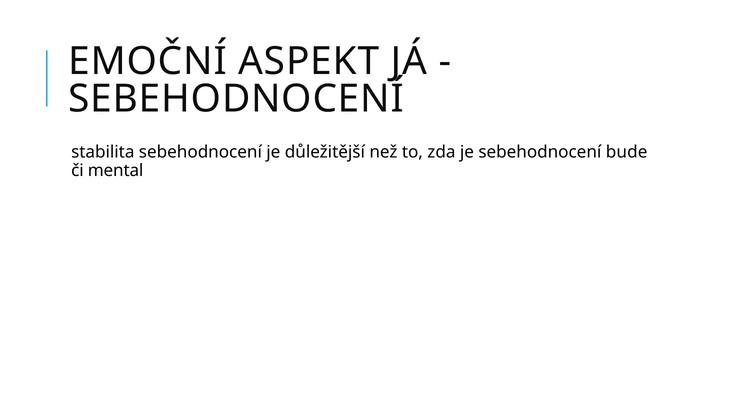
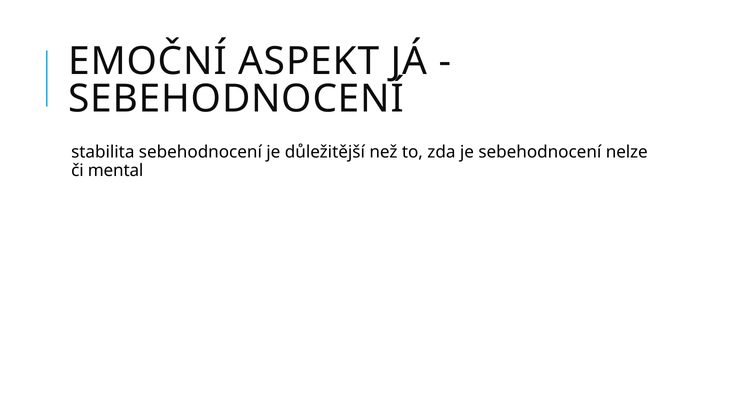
bude: bude -> nelze
